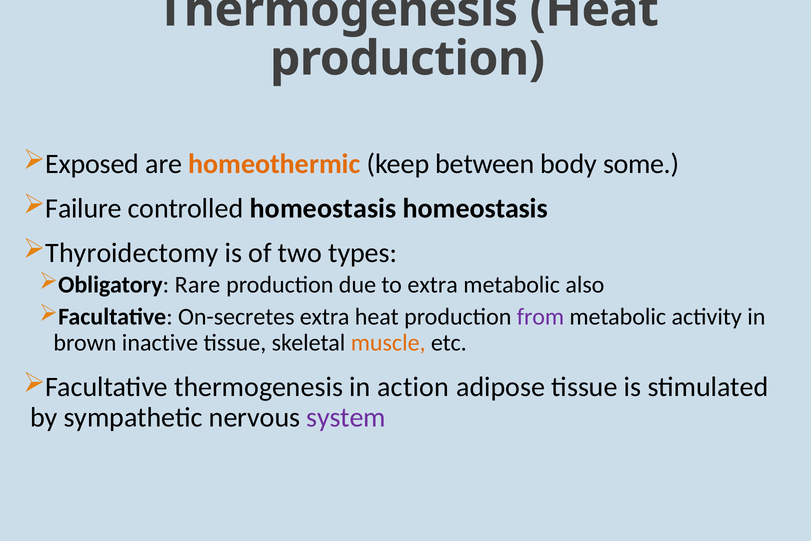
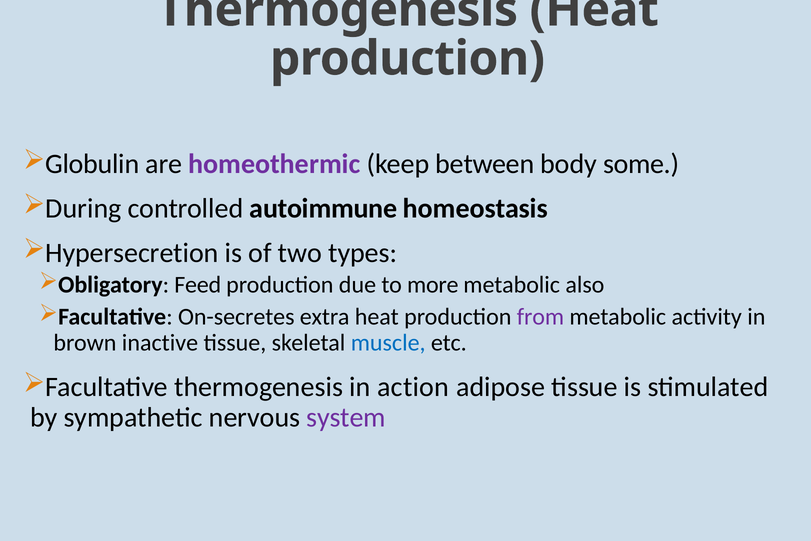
Exposed: Exposed -> Globulin
homeothermic colour: orange -> purple
Failure: Failure -> During
controlled homeostasis: homeostasis -> autoimmune
Thyroidectomy: Thyroidectomy -> Hypersecretion
Rare: Rare -> Feed
to extra: extra -> more
muscle colour: orange -> blue
